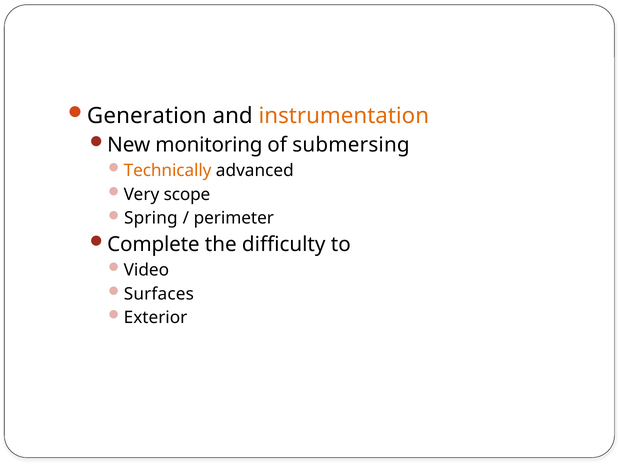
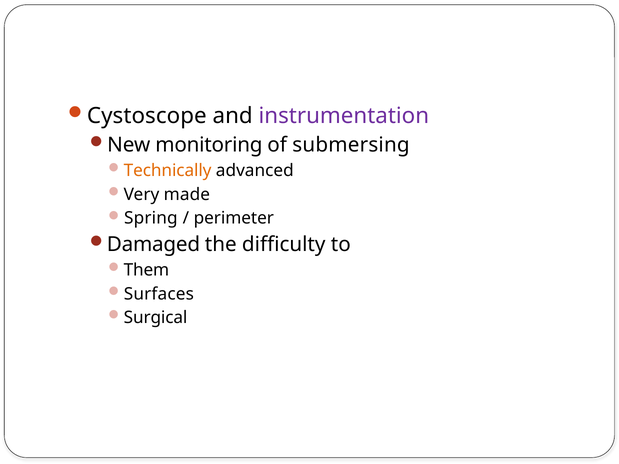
Generation: Generation -> Cystoscope
instrumentation colour: orange -> purple
scope: scope -> made
Complete: Complete -> Damaged
Video: Video -> Them
Exterior: Exterior -> Surgical
